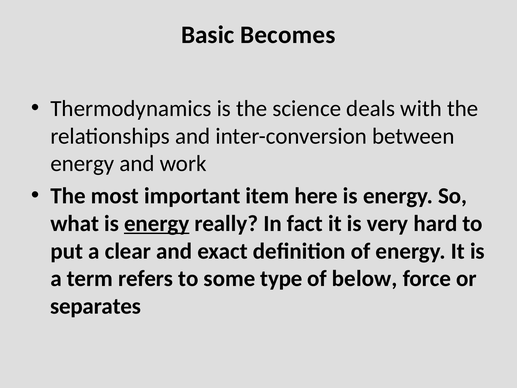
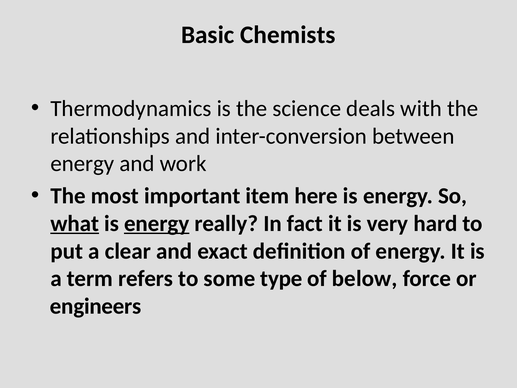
Becomes: Becomes -> Chemists
what underline: none -> present
separates: separates -> engineers
